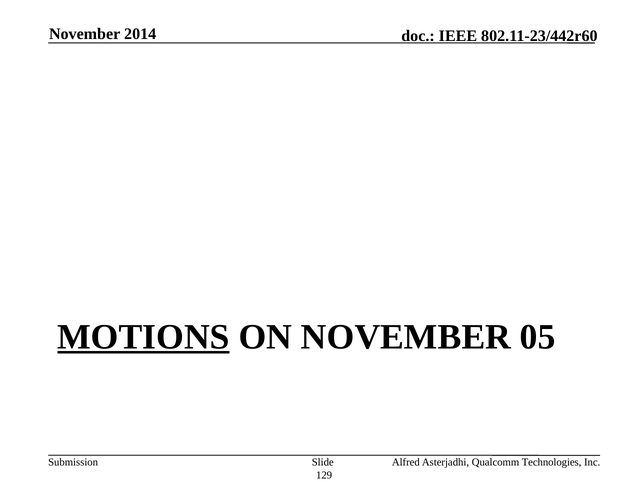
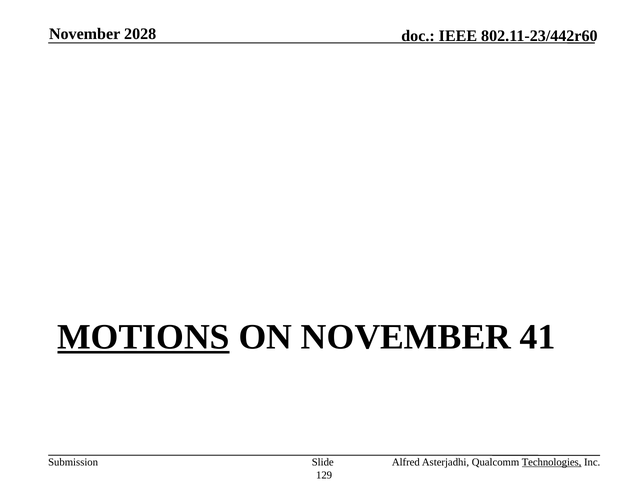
2014: 2014 -> 2028
05: 05 -> 41
Technologies underline: none -> present
